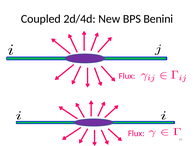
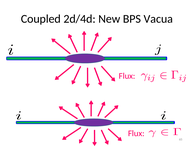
Benini: Benini -> Vacua
